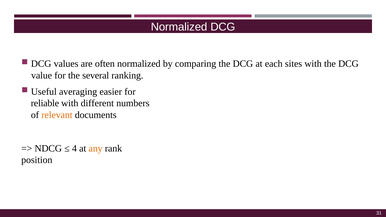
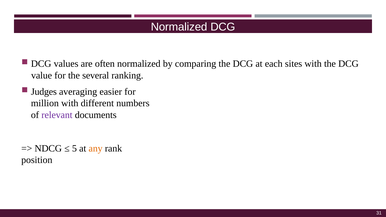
Useful: Useful -> Judges
reliable: reliable -> million
relevant colour: orange -> purple
4: 4 -> 5
